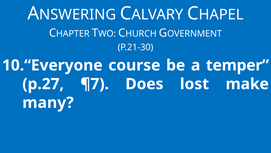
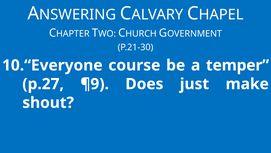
¶7: ¶7 -> ¶9
lost: lost -> just
many: many -> shout
